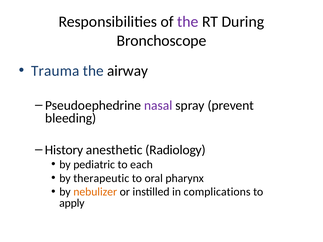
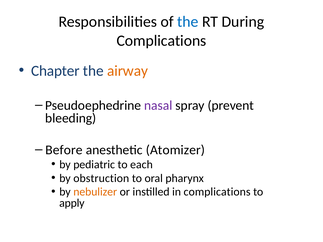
the at (188, 22) colour: purple -> blue
Bronchoscope at (162, 41): Bronchoscope -> Complications
Trauma: Trauma -> Chapter
airway colour: black -> orange
History: History -> Before
Radiology: Radiology -> Atomizer
therapeutic: therapeutic -> obstruction
